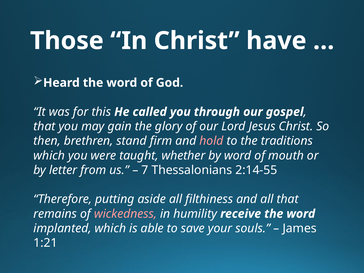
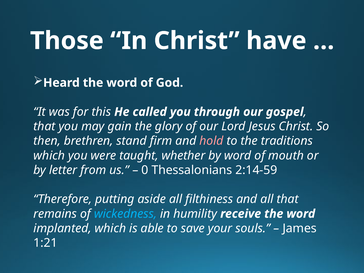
7: 7 -> 0
2:14-55: 2:14-55 -> 2:14-59
wickedness colour: pink -> light blue
